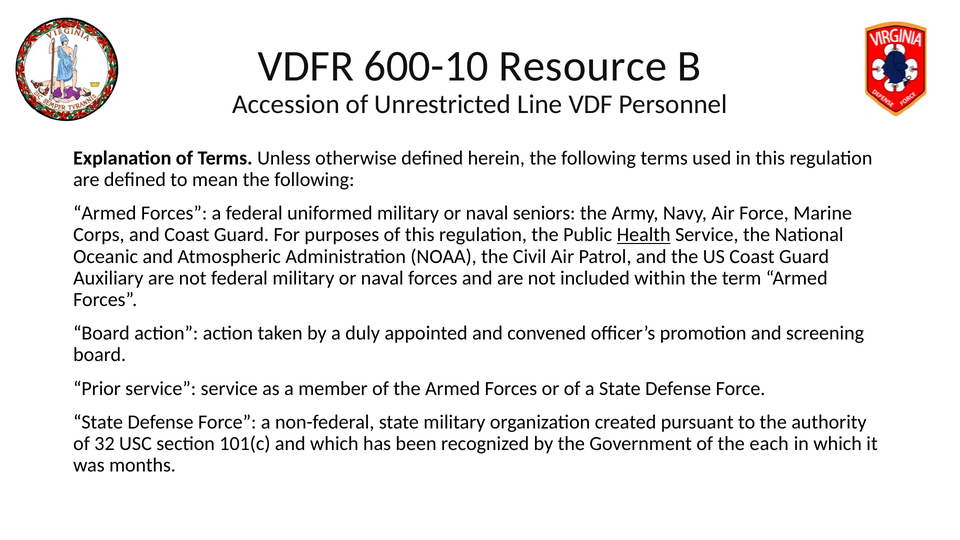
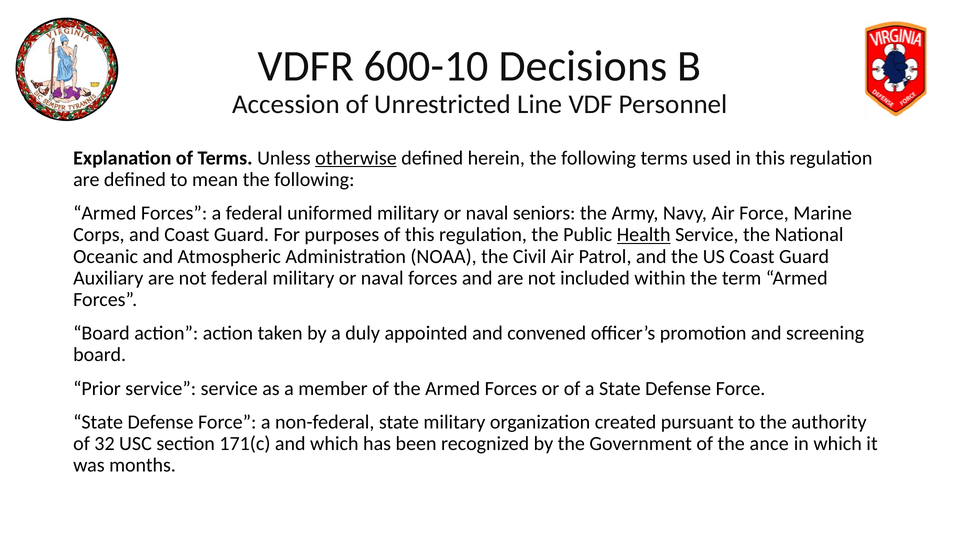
Resource: Resource -> Decisions
otherwise underline: none -> present
101(c: 101(c -> 171(c
each: each -> ance
